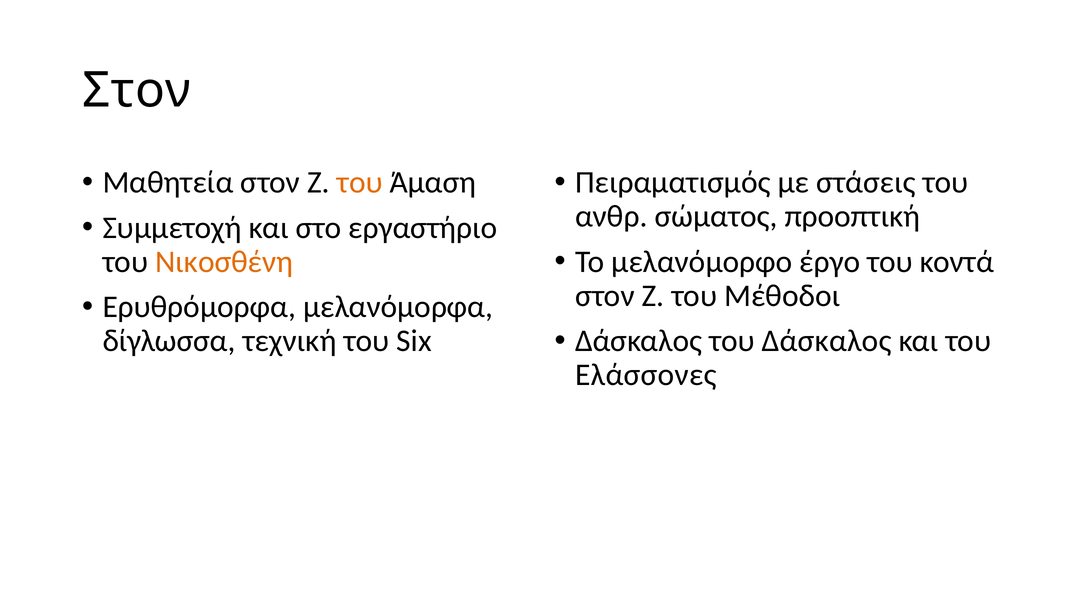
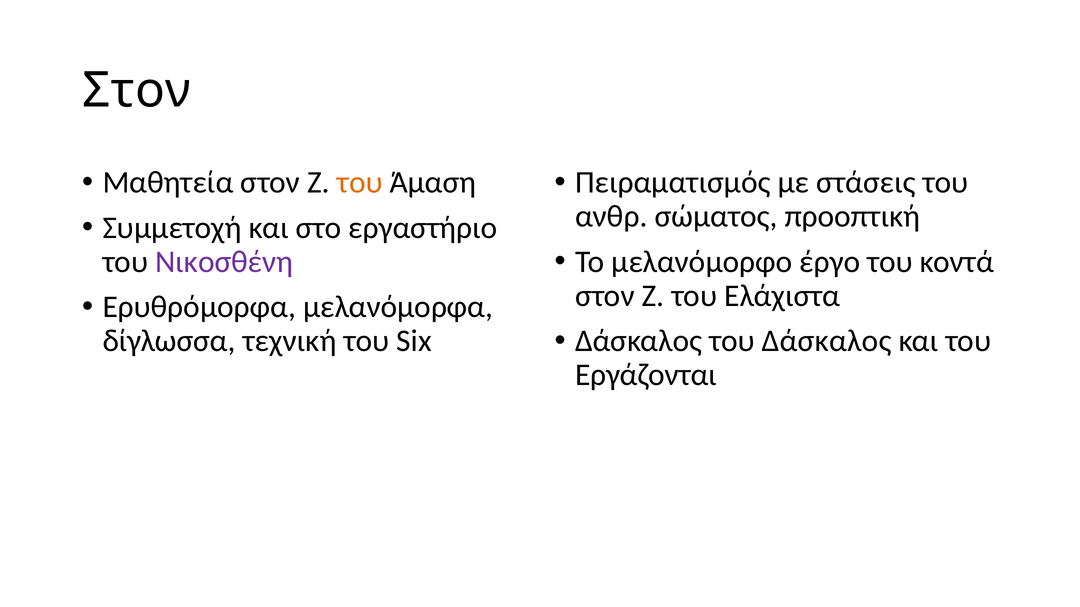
Νικοσθένη colour: orange -> purple
Μέθοδοι: Μέθοδοι -> Ελάχιστα
Ελάσσονες: Ελάσσονες -> Εργάζονται
